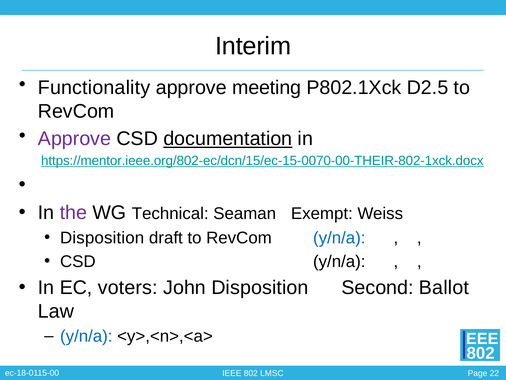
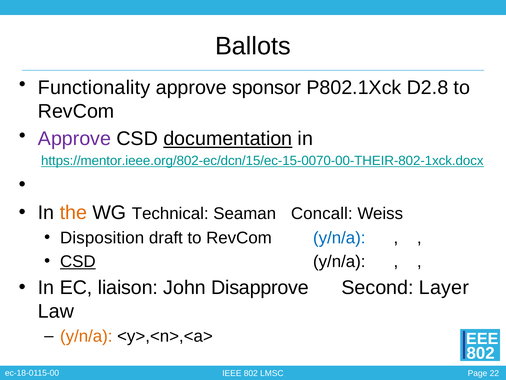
Interim: Interim -> Ballots
meeting: meeting -> sponsor
D2.5: D2.5 -> D2.8
the colour: purple -> orange
Exempt: Exempt -> Concall
CSD at (78, 261) underline: none -> present
voters: voters -> liaison
John Disposition: Disposition -> Disapprove
Ballot: Ballot -> Layer
y/n/a at (86, 336) colour: blue -> orange
